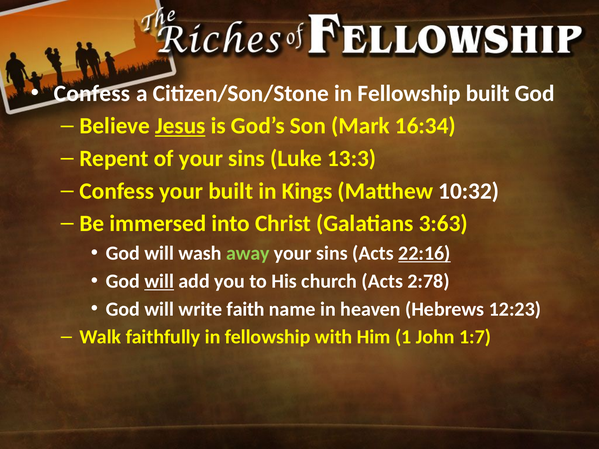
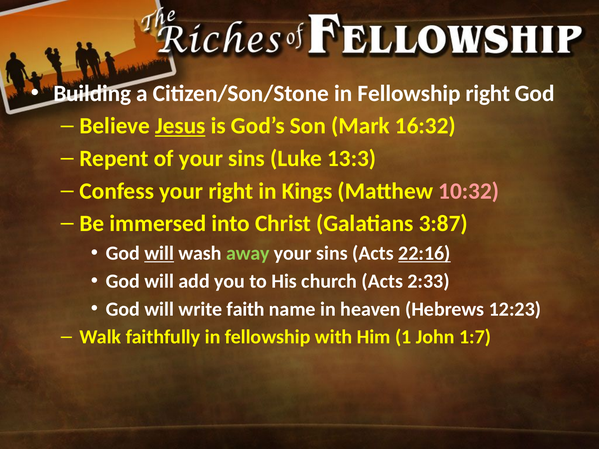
Confess at (92, 93): Confess -> Building
Fellowship built: built -> right
16:34: 16:34 -> 16:32
your built: built -> right
10:32 colour: white -> pink
3:63: 3:63 -> 3:87
will at (159, 253) underline: none -> present
will at (159, 281) underline: present -> none
2:78: 2:78 -> 2:33
